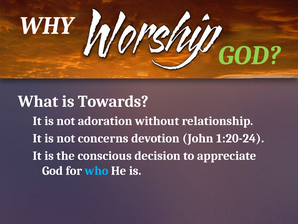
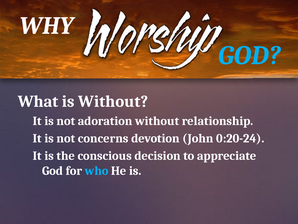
GOD at (249, 55) colour: light green -> light blue
is Towards: Towards -> Without
1:20-24: 1:20-24 -> 0:20-24
